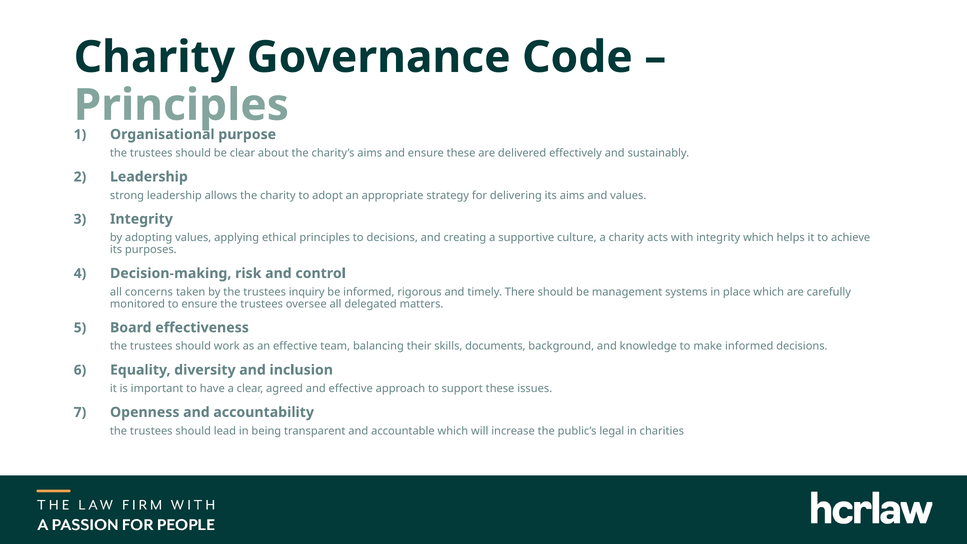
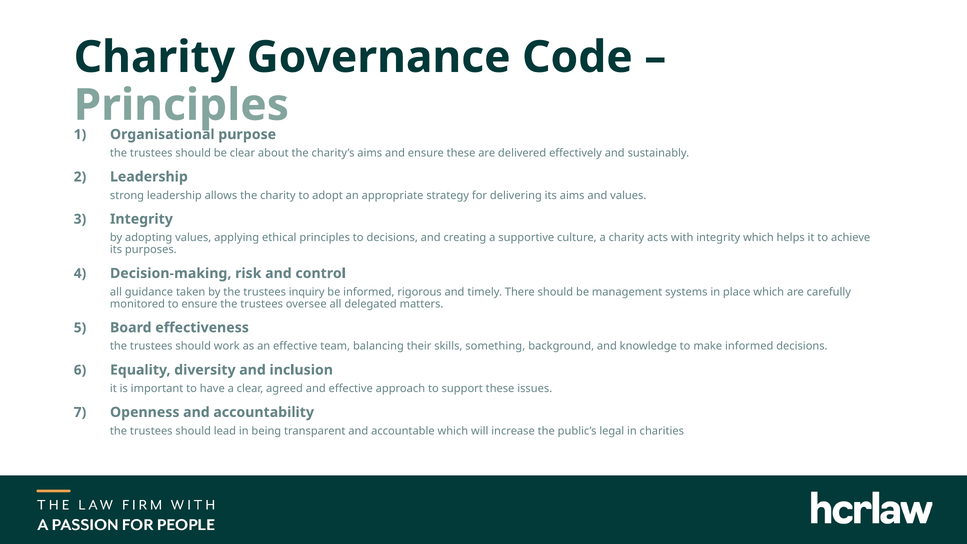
concerns: concerns -> guidance
documents: documents -> something
